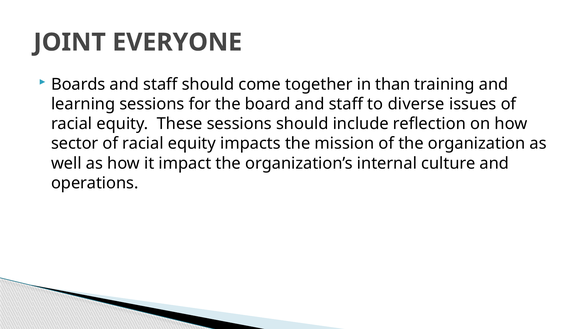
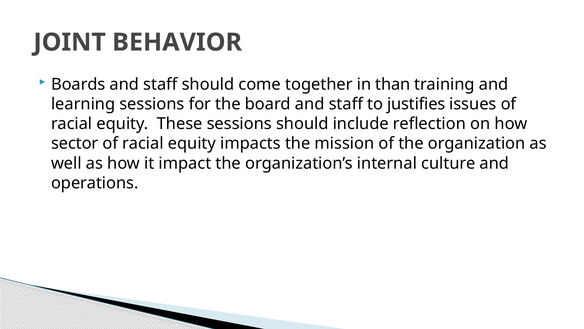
EVERYONE: EVERYONE -> BEHAVIOR
diverse: diverse -> justifies
